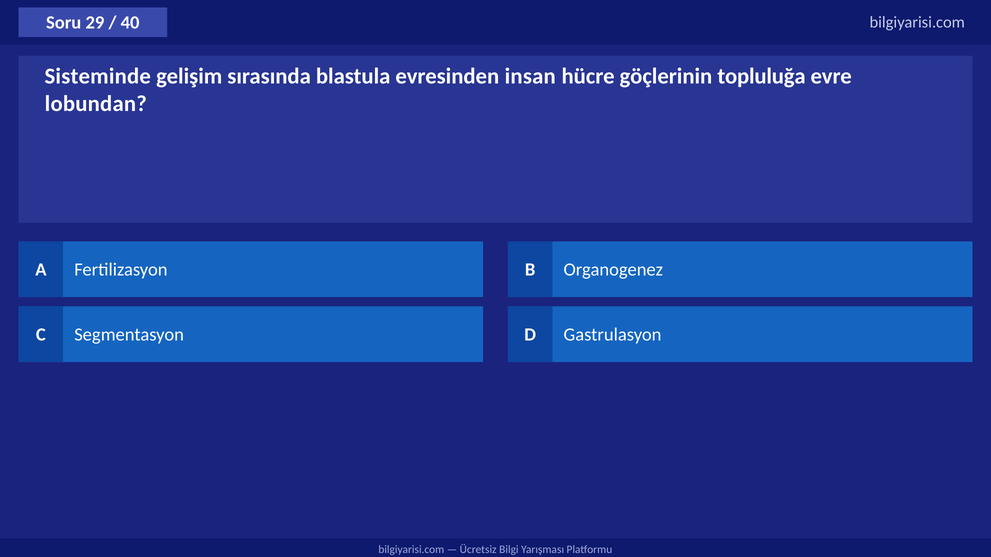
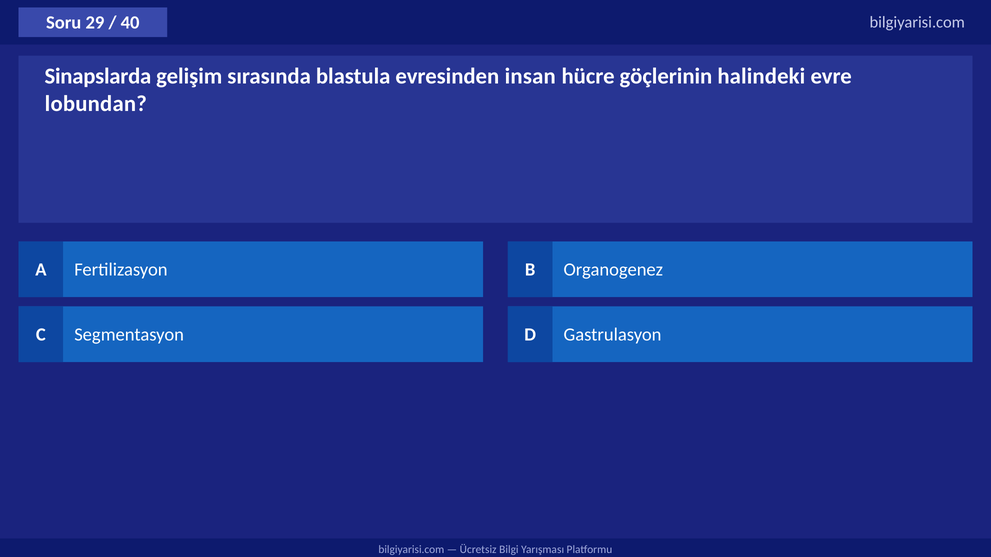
Sisteminde: Sisteminde -> Sinapslarda
topluluğa: topluluğa -> halindeki
